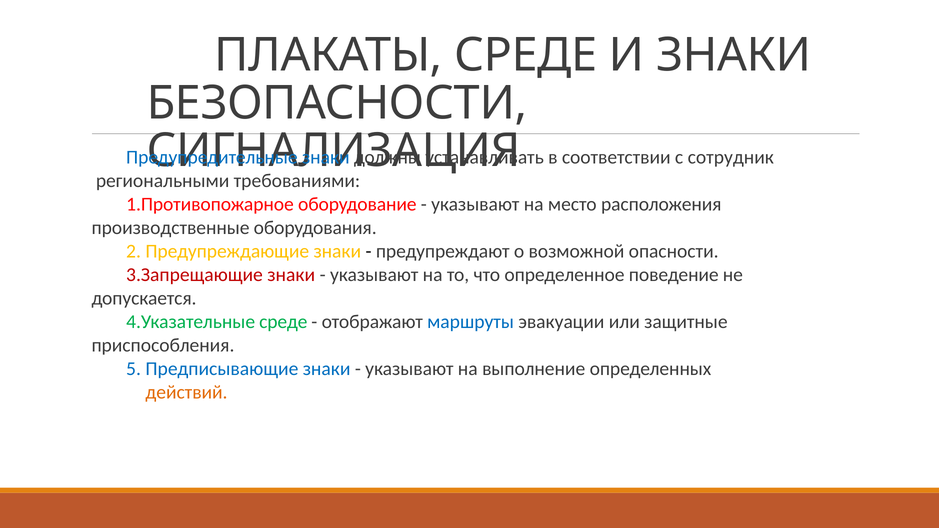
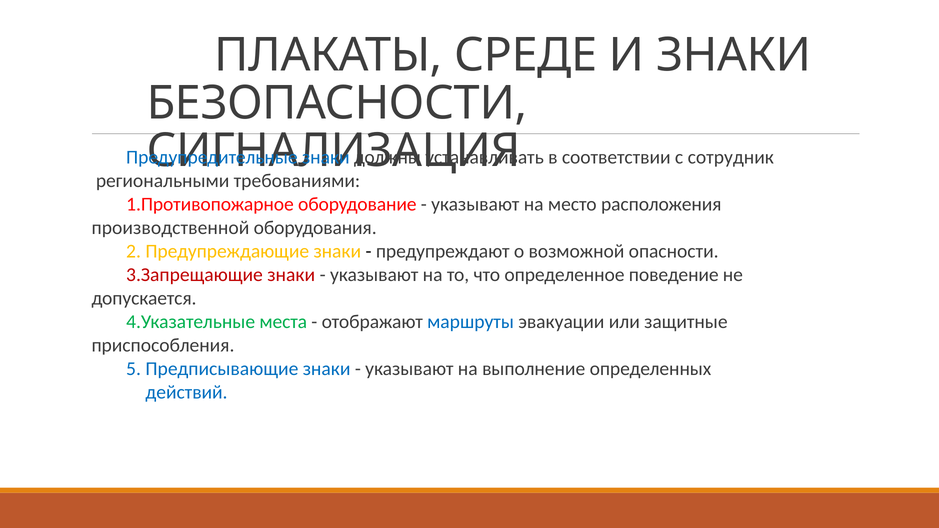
производственные: производственные -> производственной
среде at (283, 322): среде -> места
действий colour: orange -> blue
